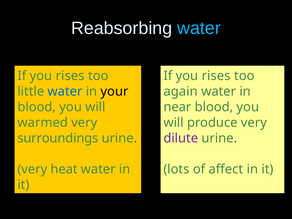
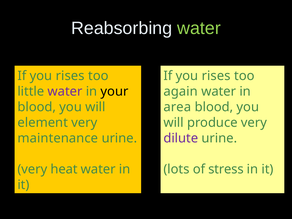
water at (199, 28) colour: light blue -> light green
water at (65, 91) colour: blue -> purple
near: near -> area
warmed: warmed -> element
surroundings: surroundings -> maintenance
affect: affect -> stress
